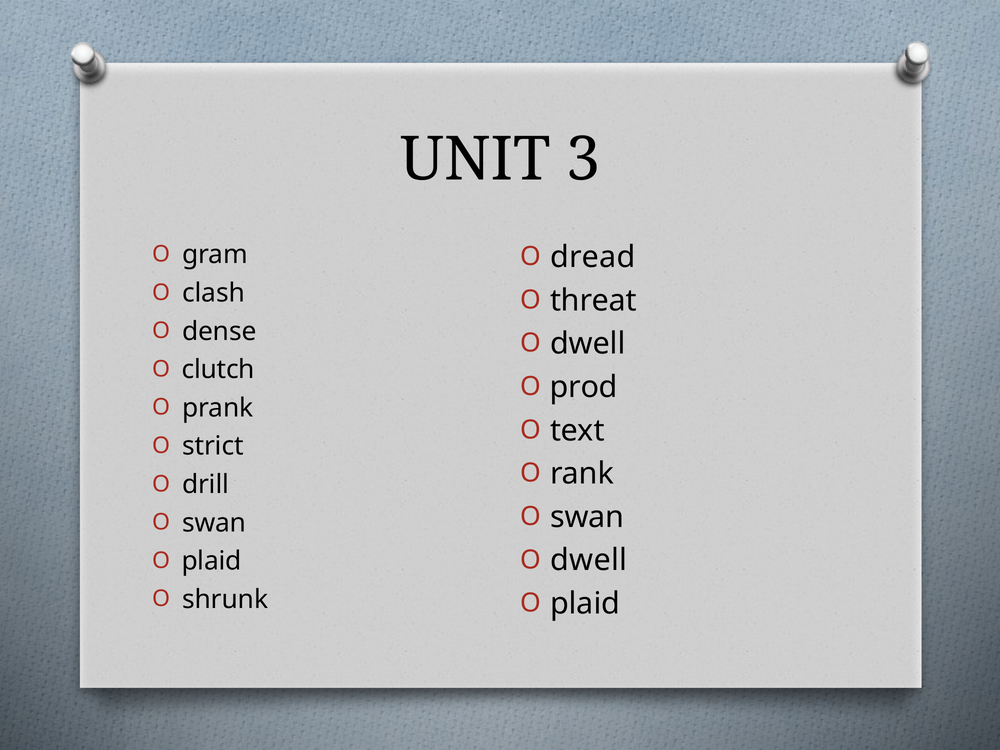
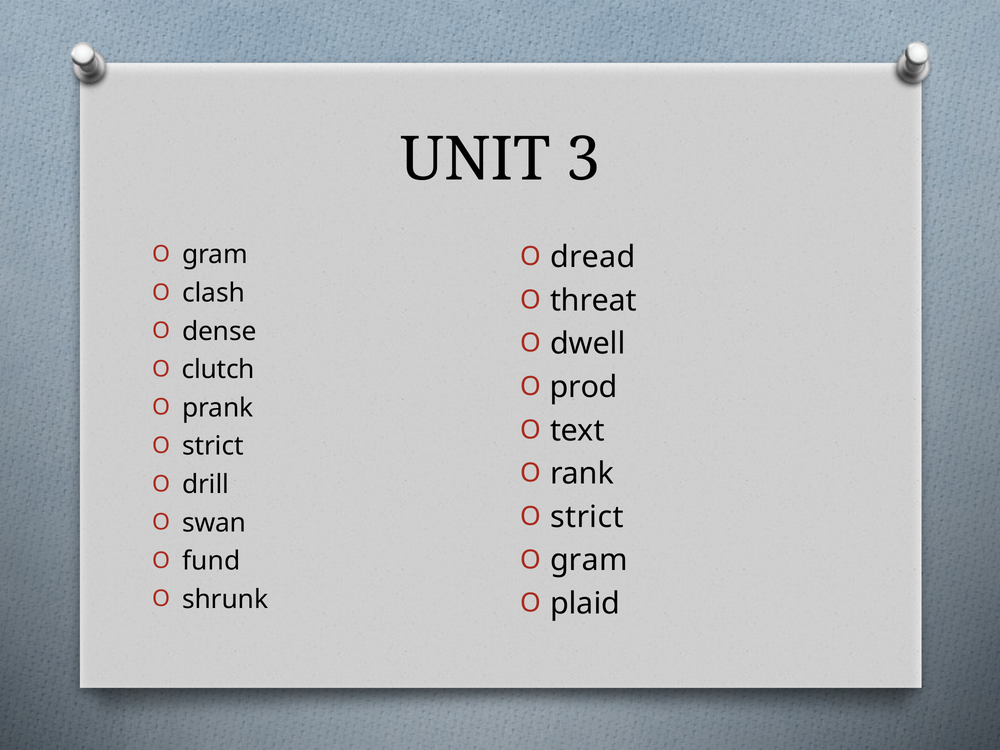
swan at (587, 517): swan -> strict
dwell at (589, 560): dwell -> gram
plaid at (211, 561): plaid -> fund
